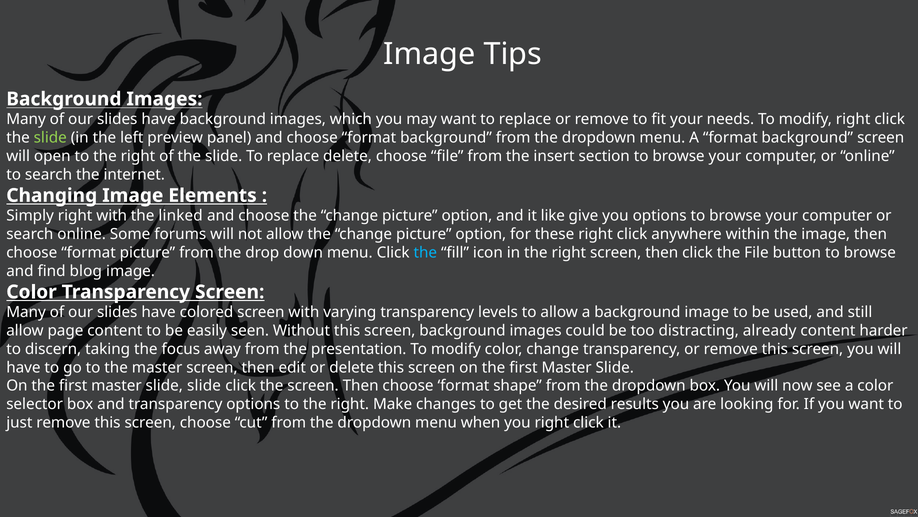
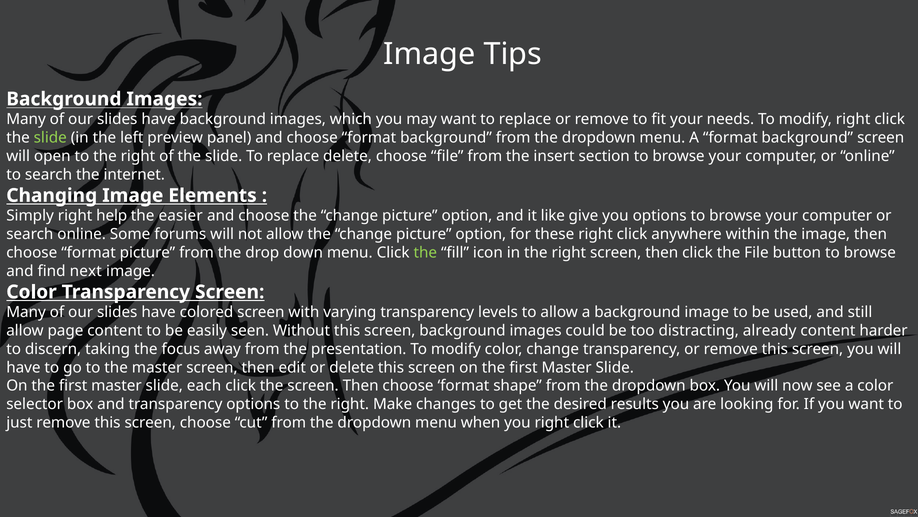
right with: with -> help
linked: linked -> easier
the at (425, 252) colour: light blue -> light green
blog: blog -> next
slide slide: slide -> each
